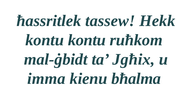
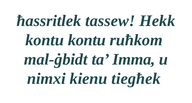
Jgħix: Jgħix -> Imma
imma: imma -> nimxi
bħalma: bħalma -> tiegħek
